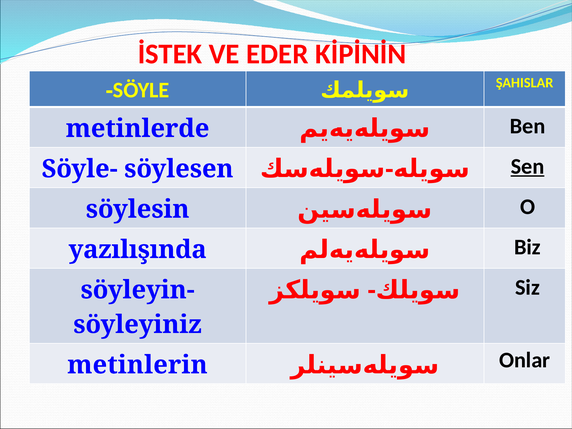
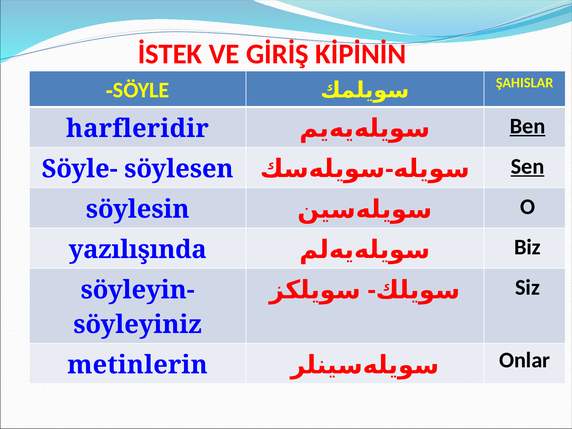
EDER: EDER -> GİRİŞ
metinlerde: metinlerde -> harfleridir
Ben underline: none -> present
